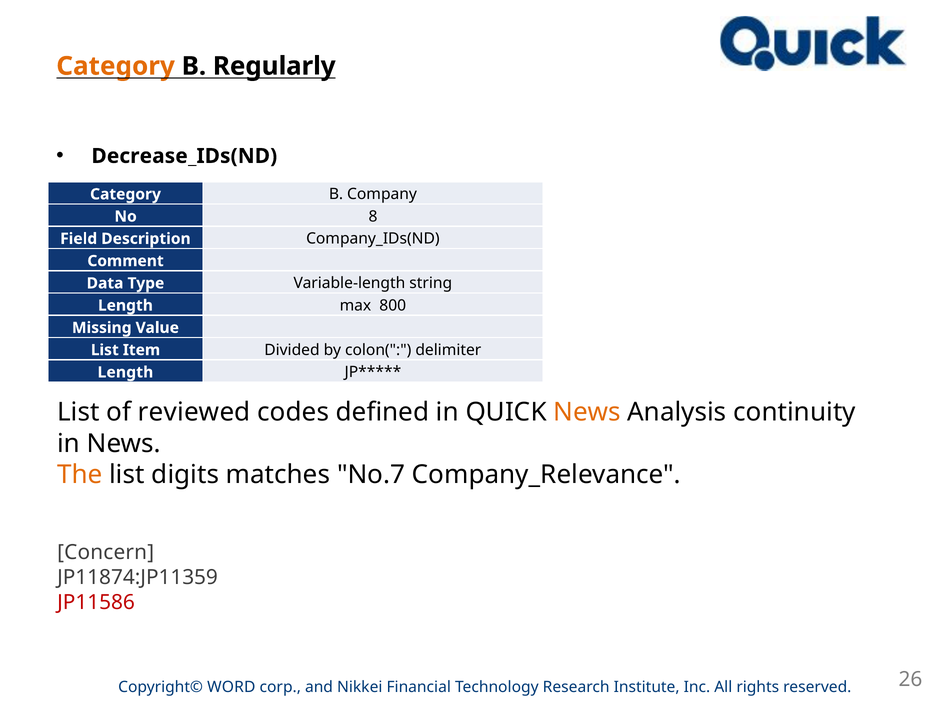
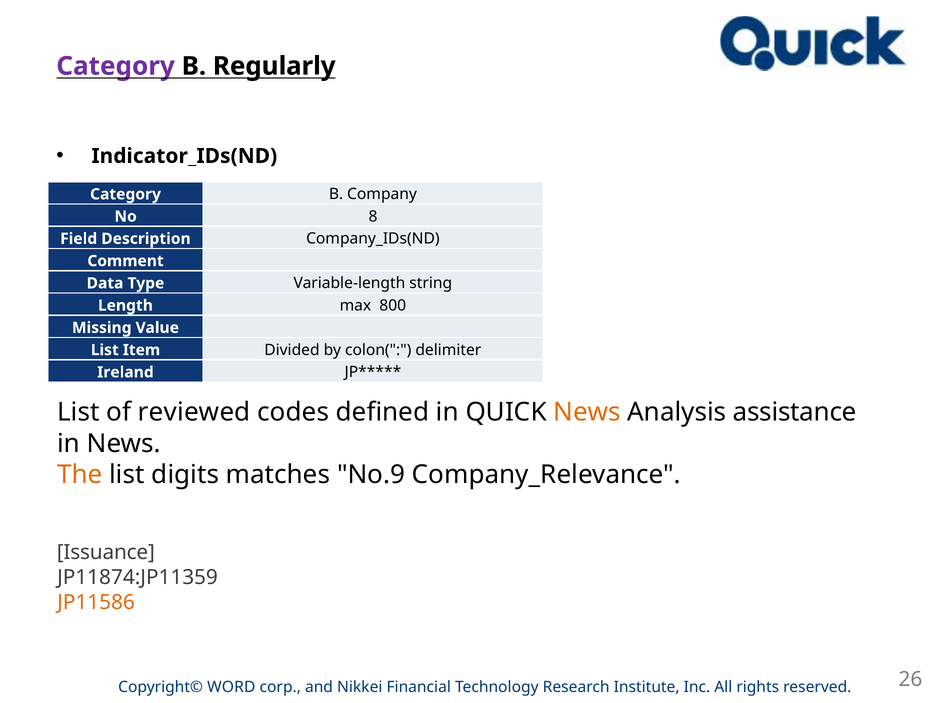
Category at (116, 66) colour: orange -> purple
Decrease_IDs(ND: Decrease_IDs(ND -> Indicator_IDs(ND
Length at (125, 373): Length -> Ireland
continuity: continuity -> assistance
No.7: No.7 -> No.9
Concern: Concern -> Issuance
JP11586 colour: red -> orange
